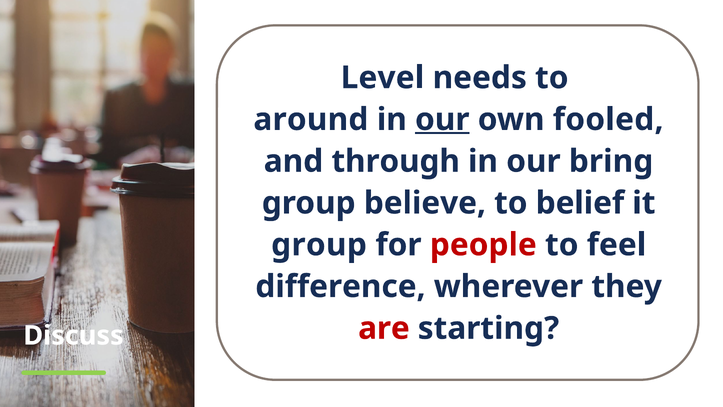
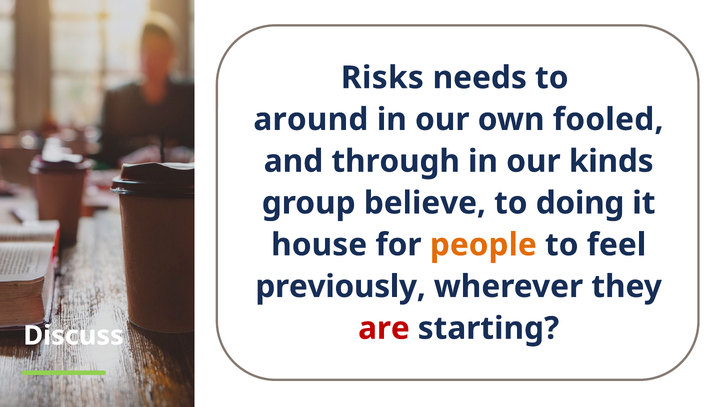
Level: Level -> Risks
our at (442, 119) underline: present -> none
bring: bring -> kinds
belief: belief -> doing
group at (319, 245): group -> house
people colour: red -> orange
difference: difference -> previously
